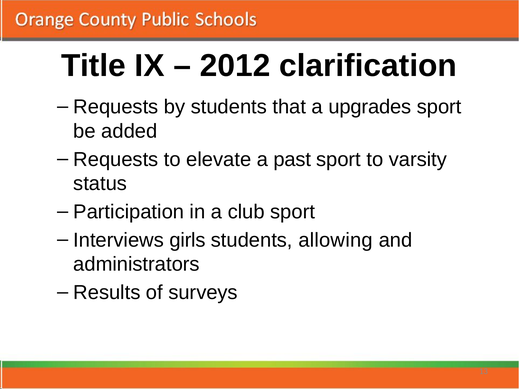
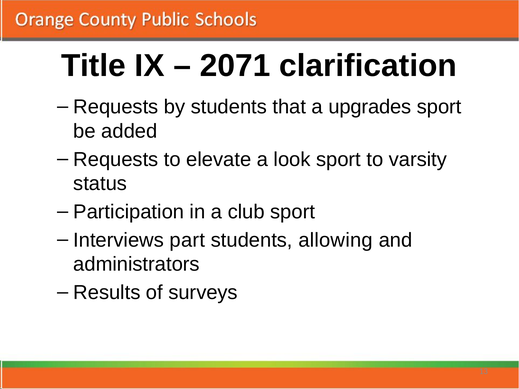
2012: 2012 -> 2071
past: past -> look
girls: girls -> part
